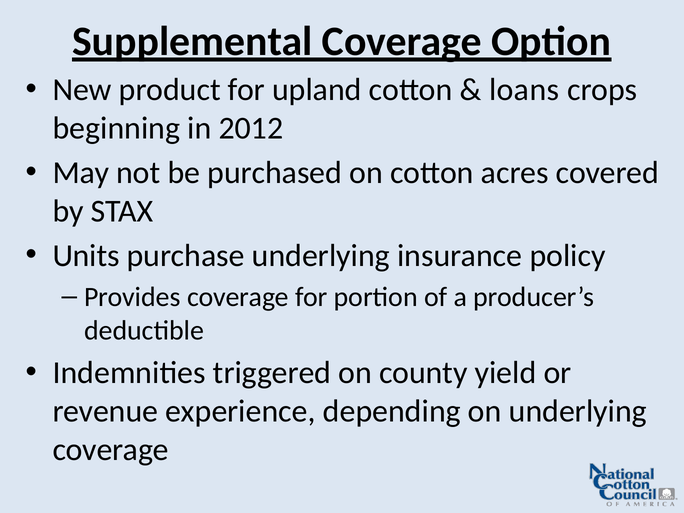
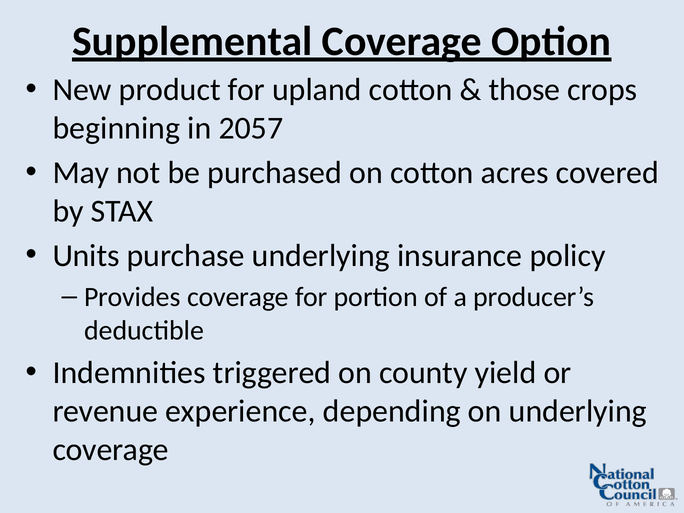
loans: loans -> those
2012: 2012 -> 2057
